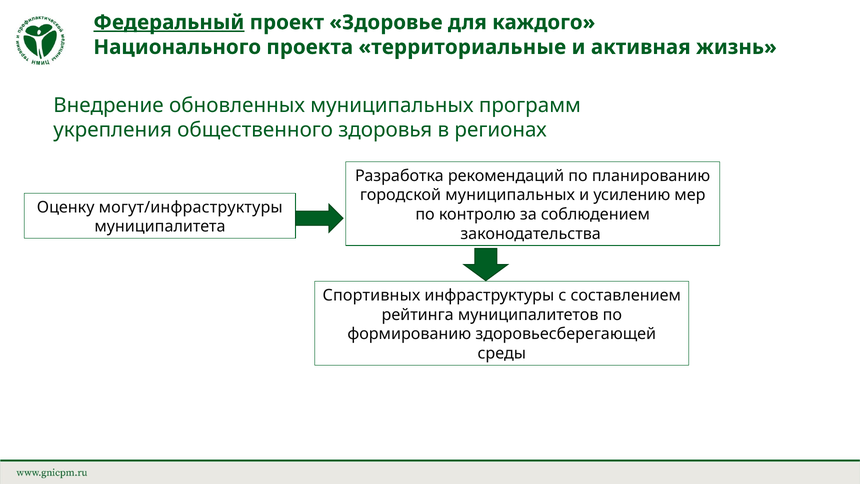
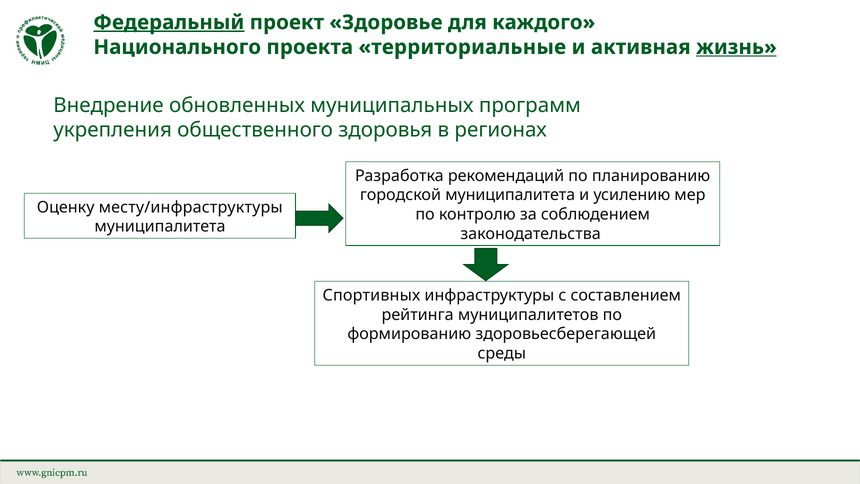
жизнь underline: none -> present
городской муниципальных: муниципальных -> муниципалитета
могут/инфраструктуры: могут/инфраструктуры -> месту/инфраструктуры
